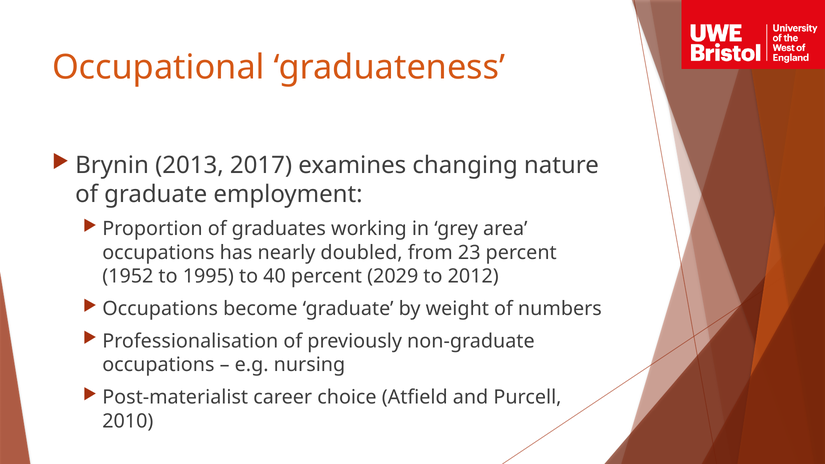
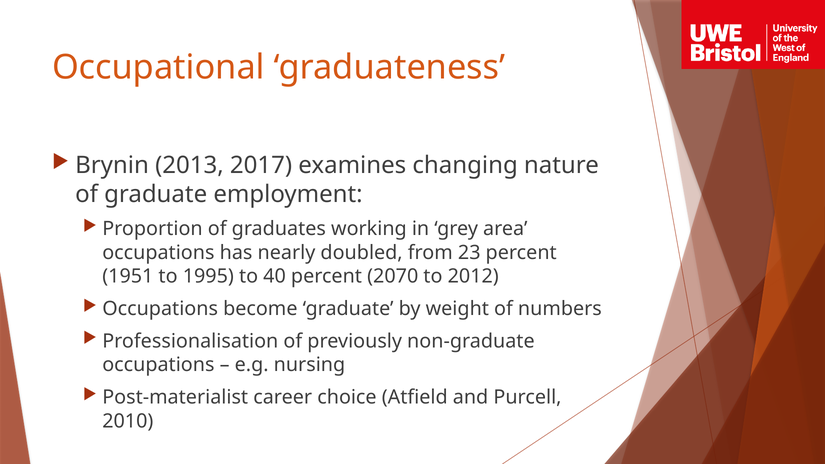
1952: 1952 -> 1951
2029: 2029 -> 2070
